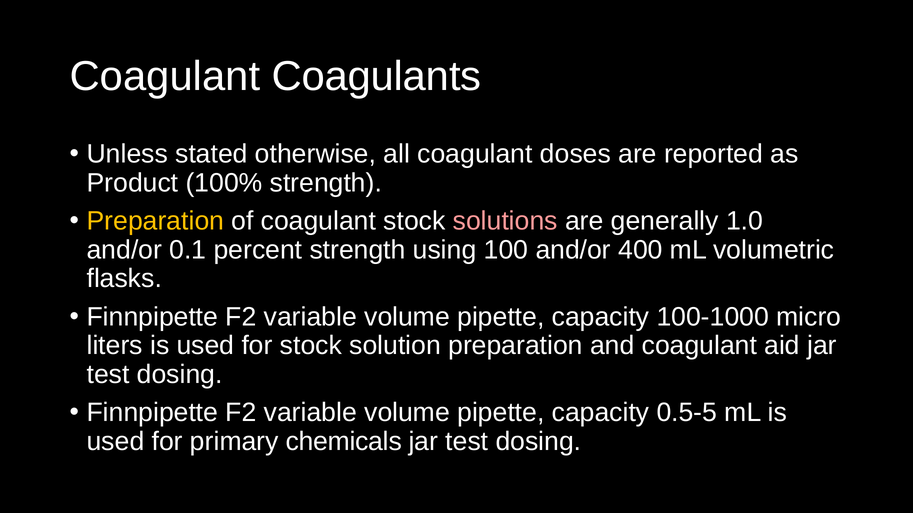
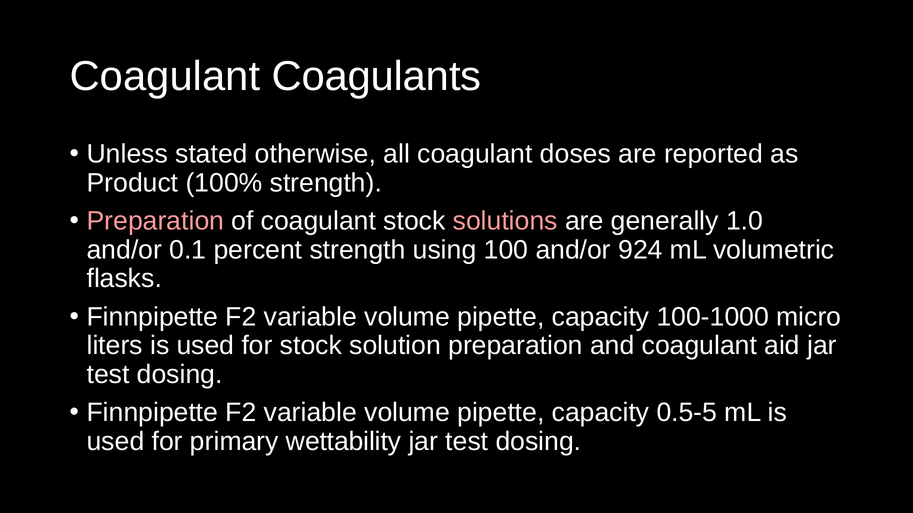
Preparation at (155, 221) colour: yellow -> pink
400: 400 -> 924
chemicals: chemicals -> wettability
